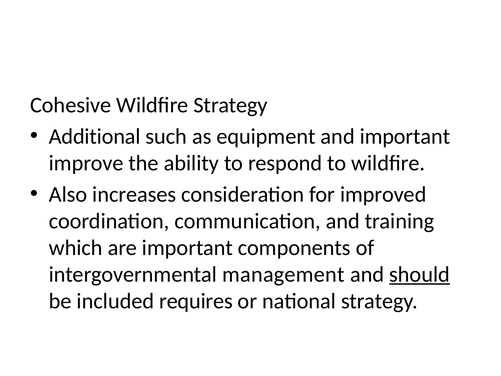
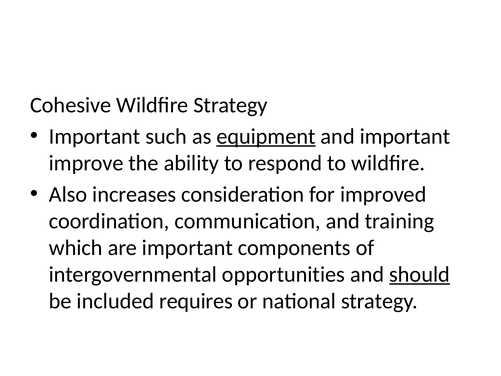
Additional at (95, 136): Additional -> Important
equipment underline: none -> present
management: management -> opportunities
